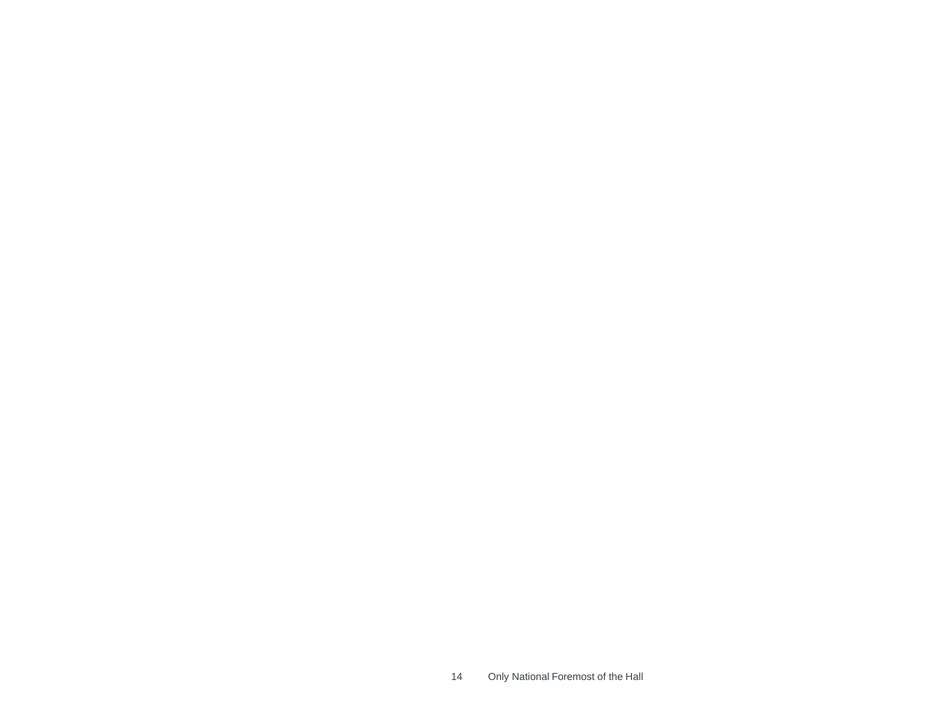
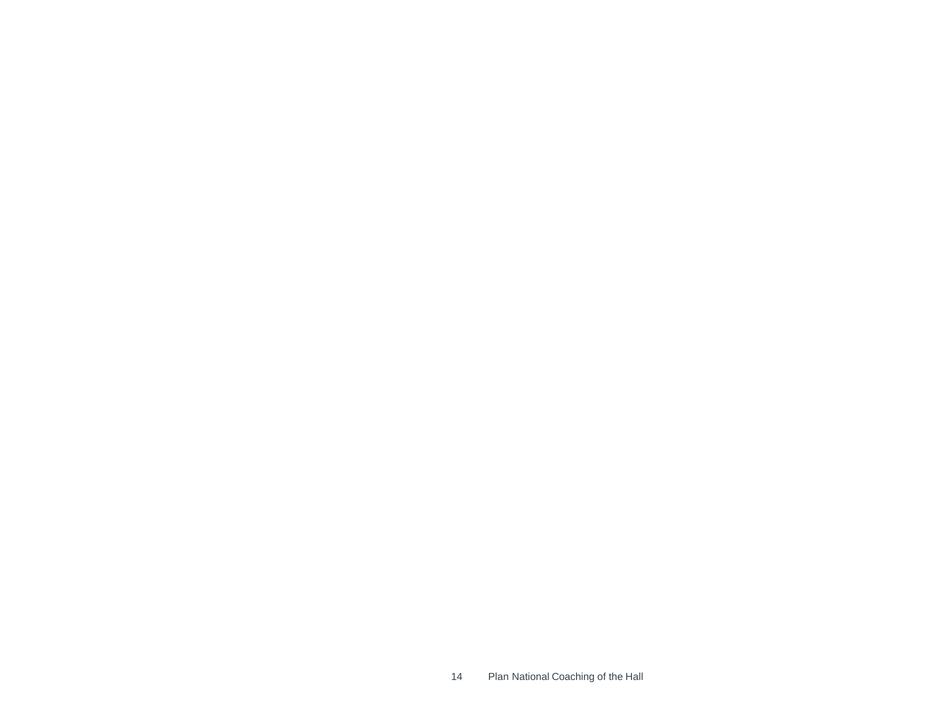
Only: Only -> Plan
Foremost: Foremost -> Coaching
